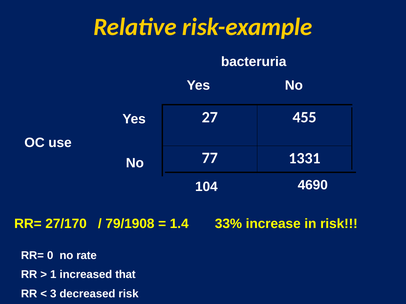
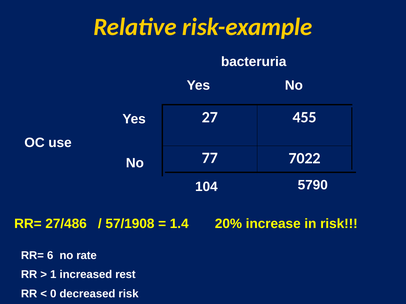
1331: 1331 -> 7022
4690: 4690 -> 5790
27/170: 27/170 -> 27/486
79/1908: 79/1908 -> 57/1908
33%: 33% -> 20%
0: 0 -> 6
that: that -> rest
3: 3 -> 0
